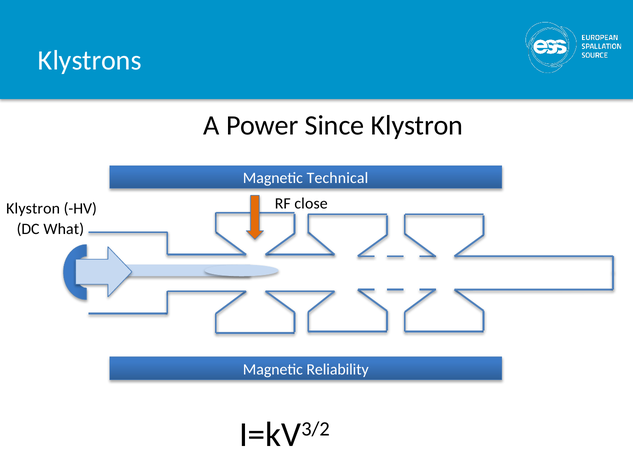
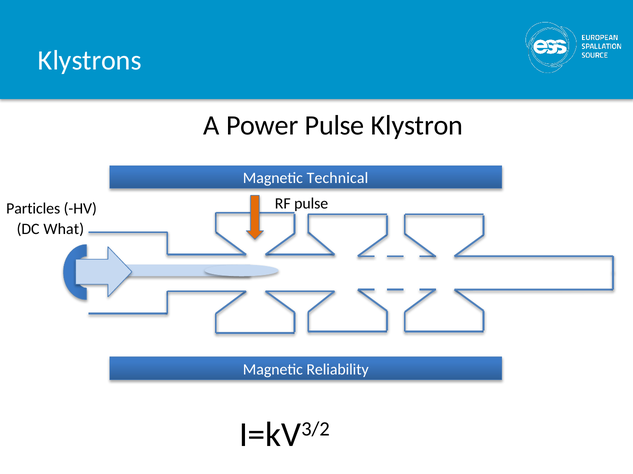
Power Since: Since -> Pulse
RF close: close -> pulse
Klystron at (33, 209): Klystron -> Particles
